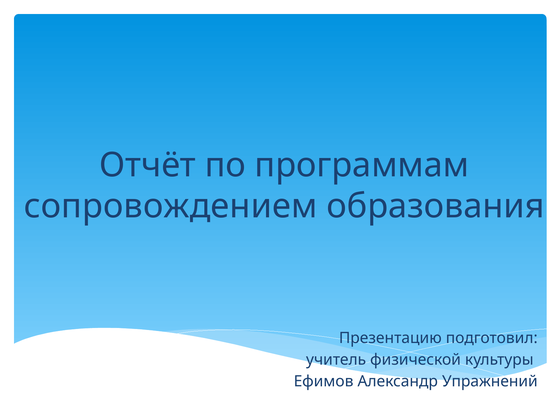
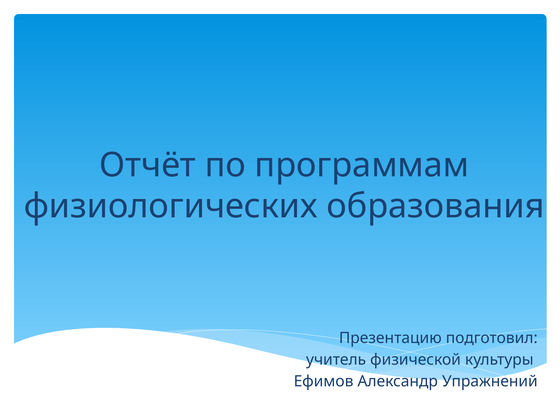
сопровождением: сопровождением -> физиологических
